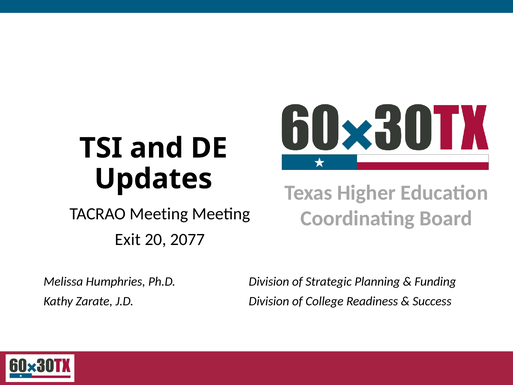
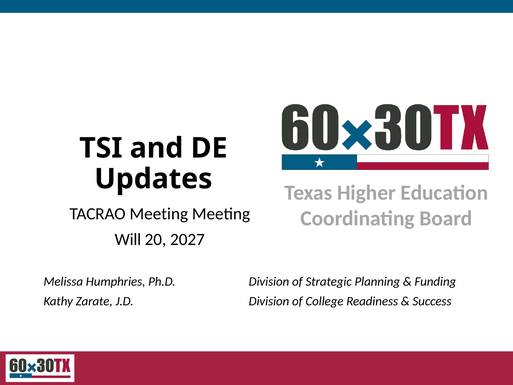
Exit: Exit -> Will
2077: 2077 -> 2027
